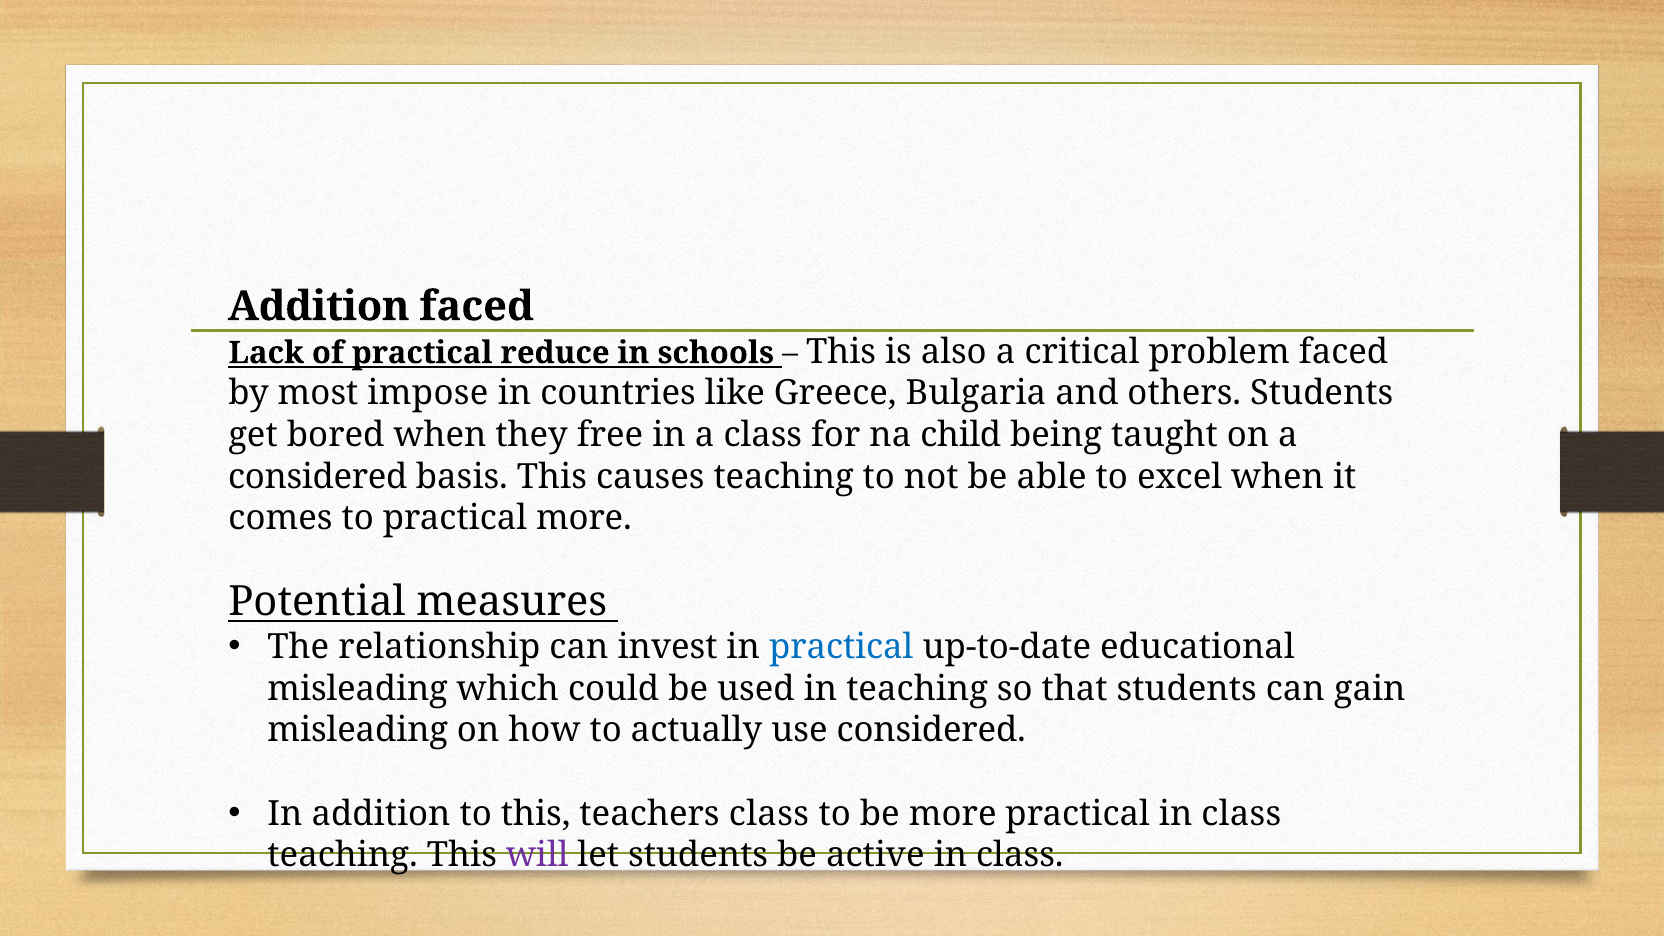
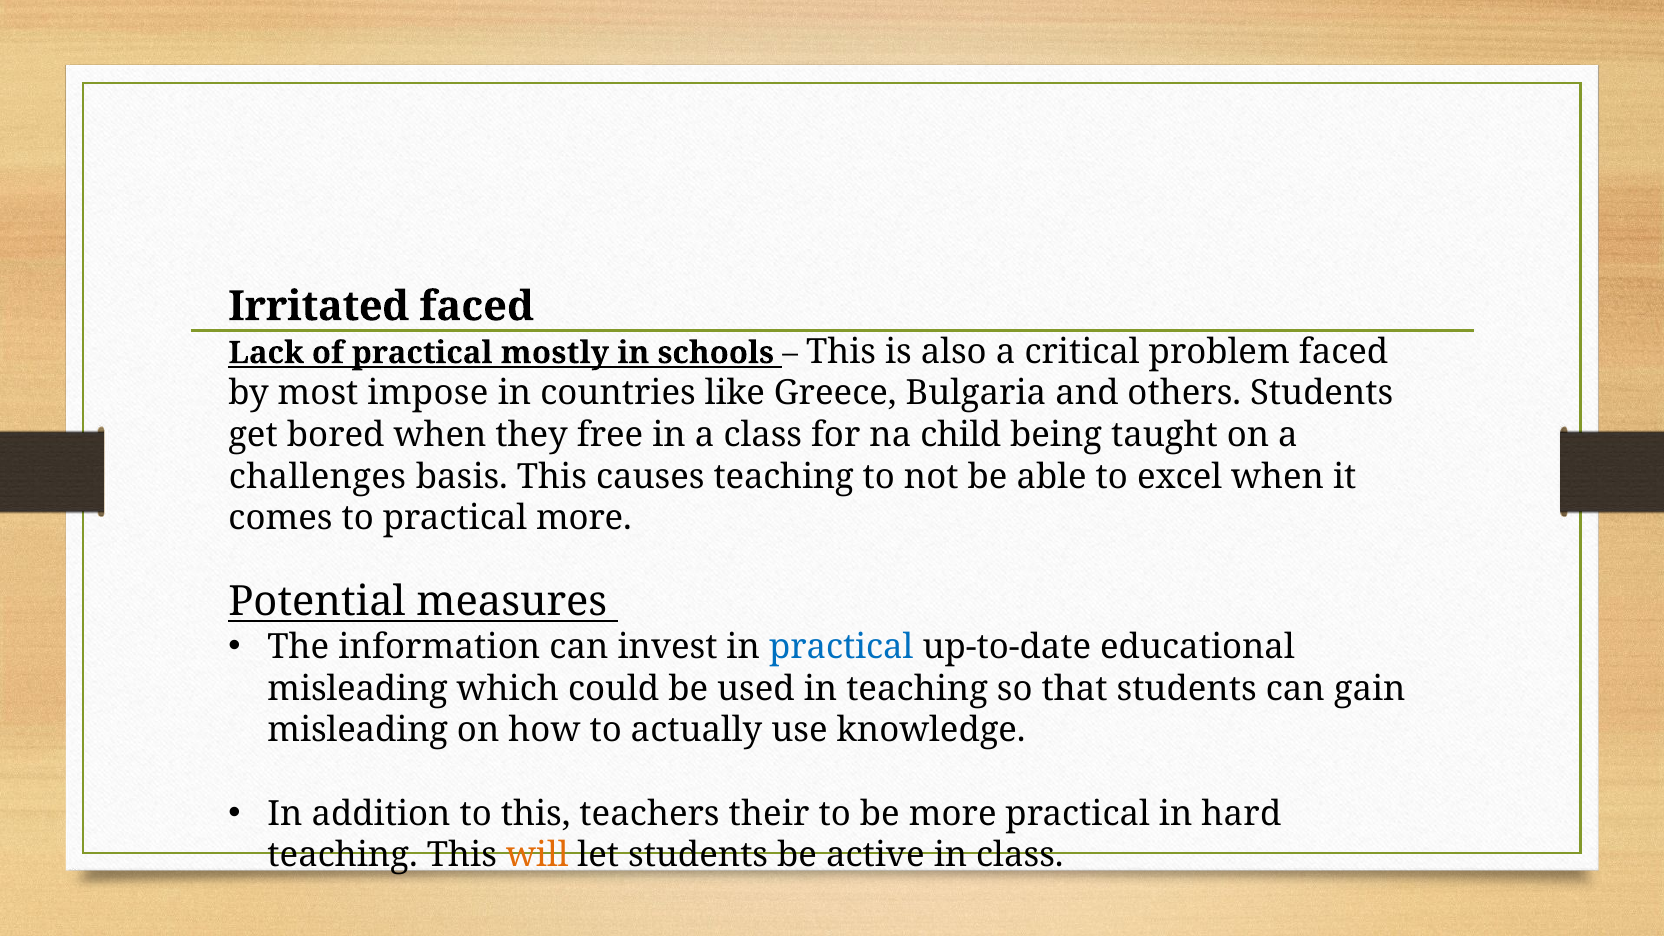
Addition at (319, 306): Addition -> Irritated
reduce: reduce -> mostly
considered at (318, 477): considered -> challenges
relationship: relationship -> information
use considered: considered -> knowledge
teachers class: class -> their
practical in class: class -> hard
will colour: purple -> orange
